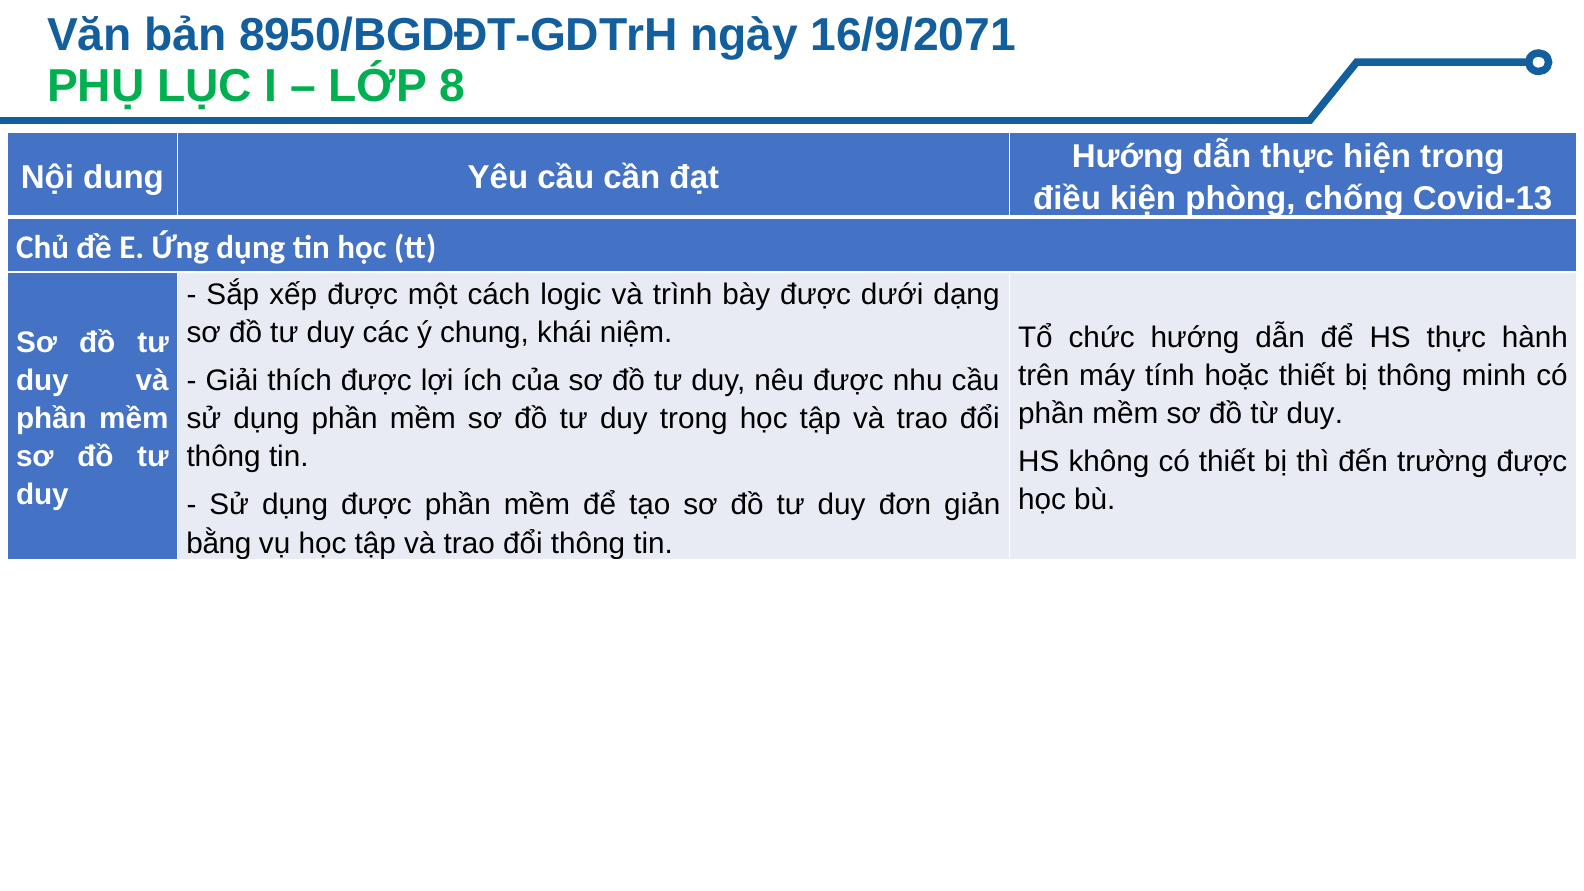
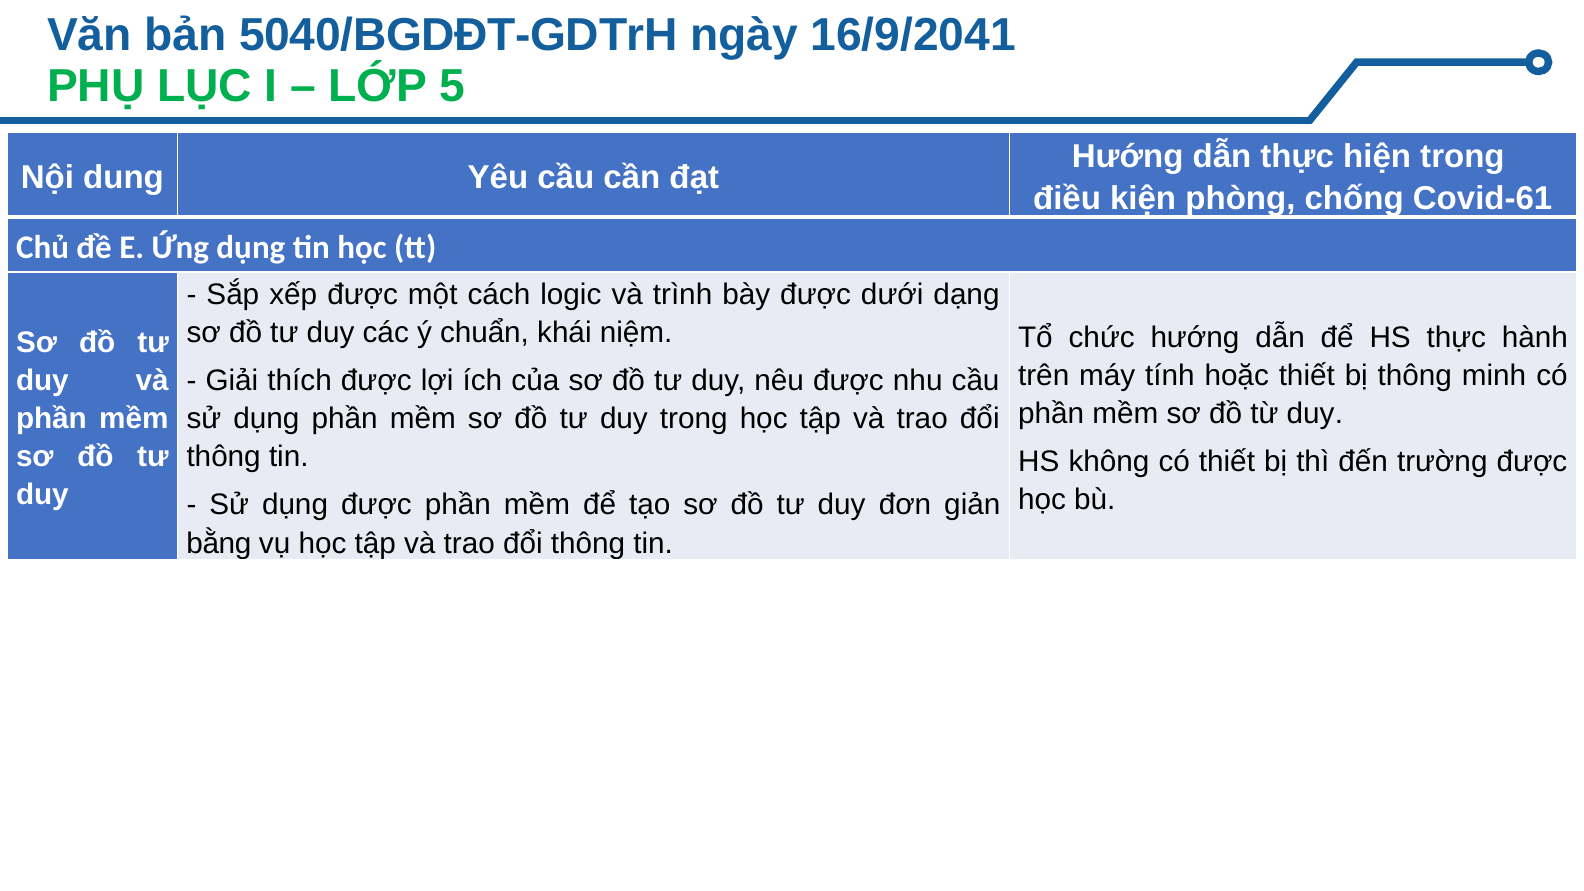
8950/BGDĐT-GDTrH: 8950/BGDĐT-GDTrH -> 5040/BGDĐT-GDTrH
16/9/2071: 16/9/2071 -> 16/9/2041
8: 8 -> 5
Covid-13: Covid-13 -> Covid-61
chung: chung -> chuẩn
